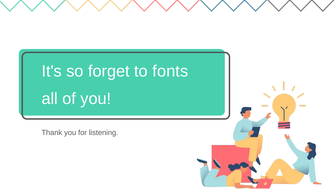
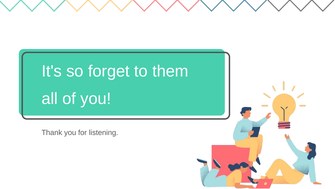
fonts: fonts -> them
